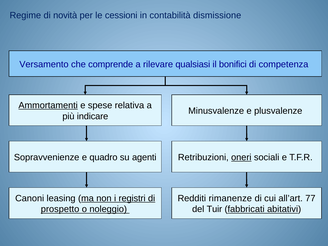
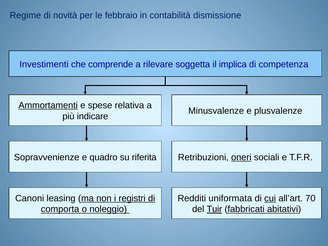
cessioni: cessioni -> febbraio
Versamento: Versamento -> Investimenti
qualsiasi: qualsiasi -> soggetta
bonifici: bonifici -> implica
agenti: agenti -> riferita
rimanenze: rimanenze -> uniformata
cui underline: none -> present
77: 77 -> 70
prospetto: prospetto -> comporta
Tuir underline: none -> present
